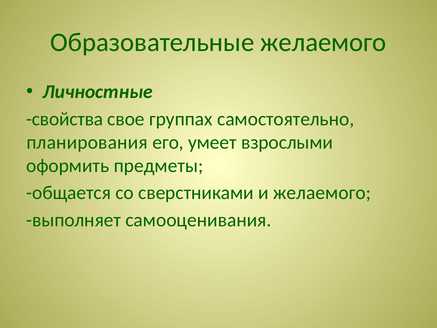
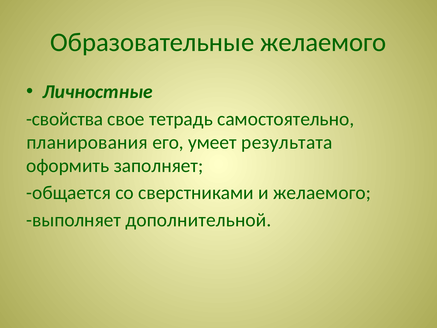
группах: группах -> тетрадь
взрослыми: взрослыми -> результата
предметы: предметы -> заполняет
самооценивания: самооценивания -> дополнительной
